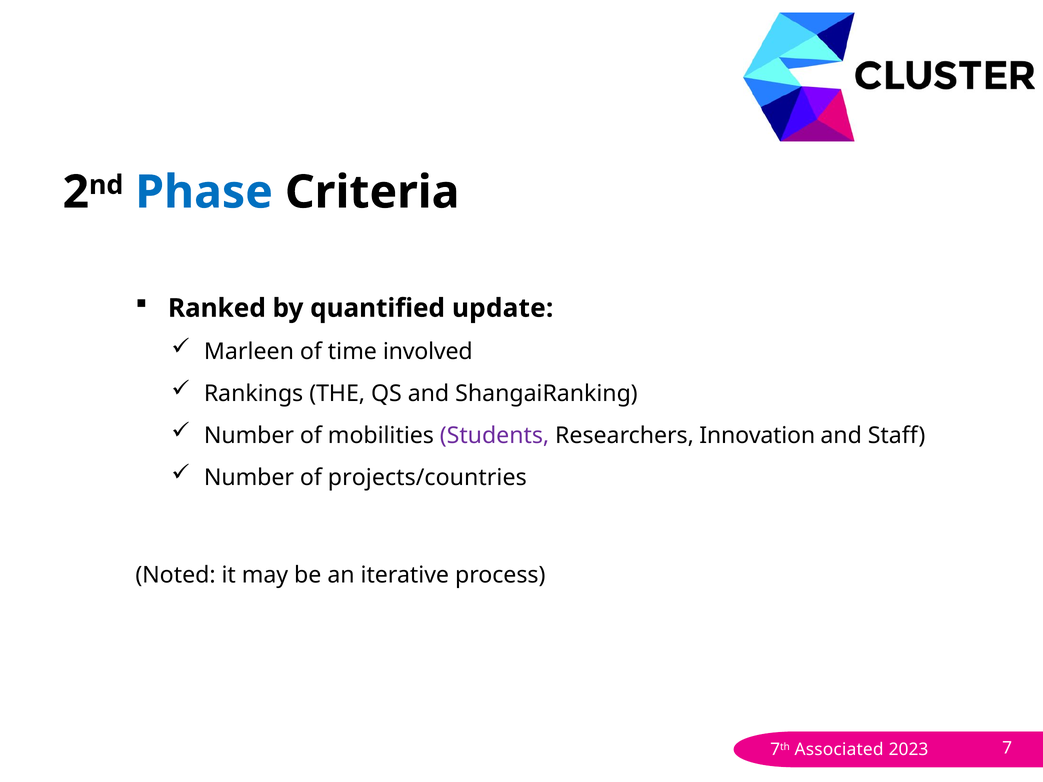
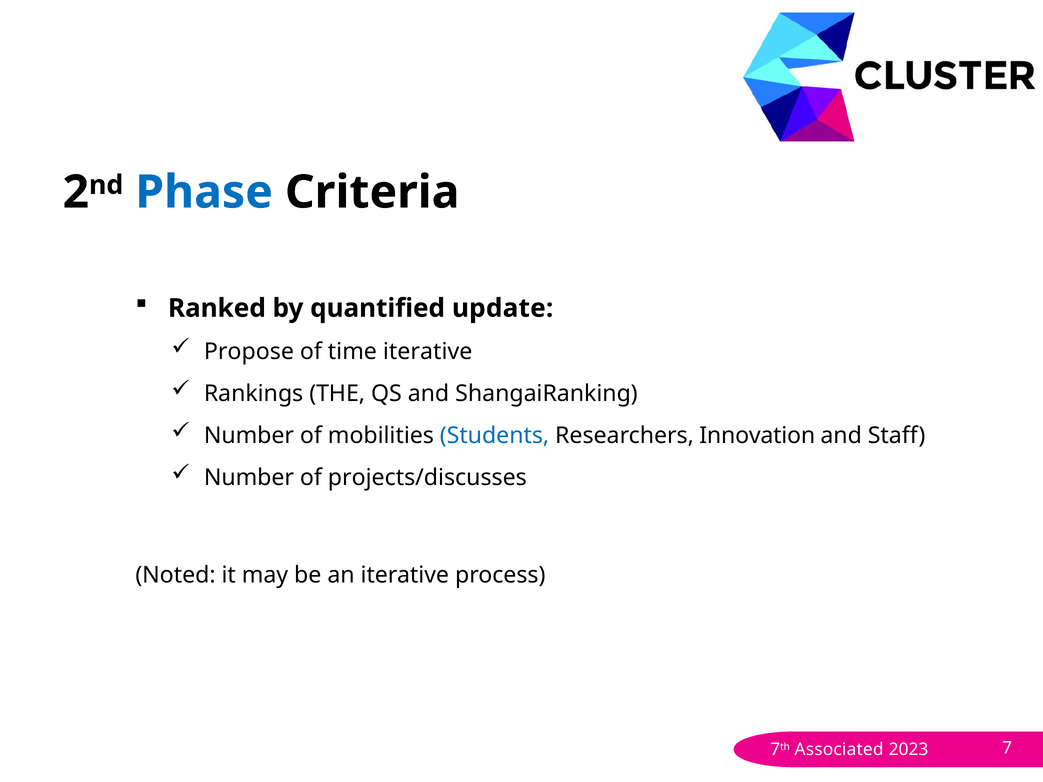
Marleen: Marleen -> Propose
time involved: involved -> iterative
Students colour: purple -> blue
projects/countries: projects/countries -> projects/discusses
